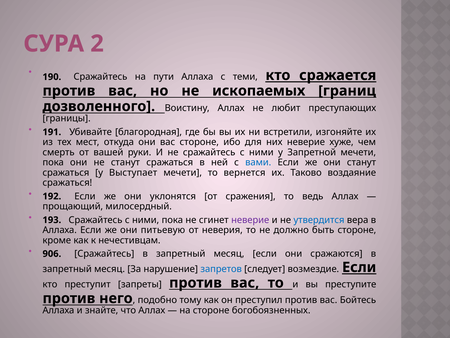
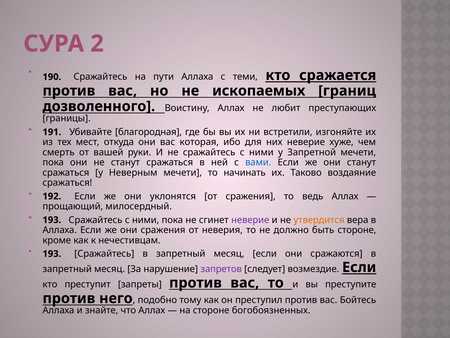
вас стороне: стороне -> которая
Выступает: Выступает -> Неверным
вернется: вернется -> начинать
утвердится colour: blue -> orange
они питьевую: питьевую -> сражения
906 at (52, 253): 906 -> 193
запретов colour: blue -> purple
